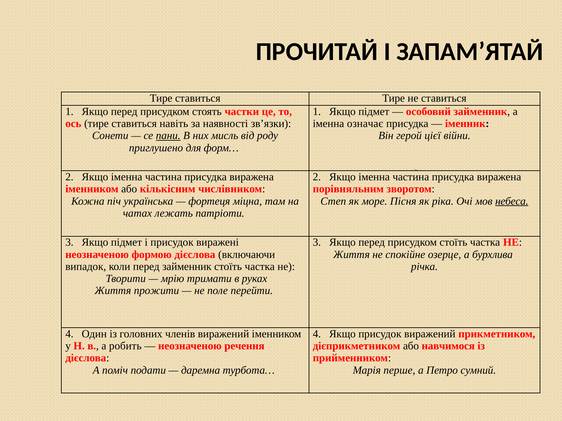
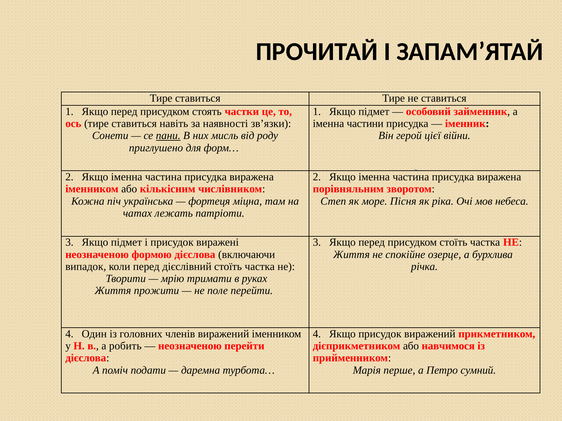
означає: означає -> частини
небеса underline: present -> none
перед займенник: займенник -> дієслівний
неозначеною речення: речення -> перейти
